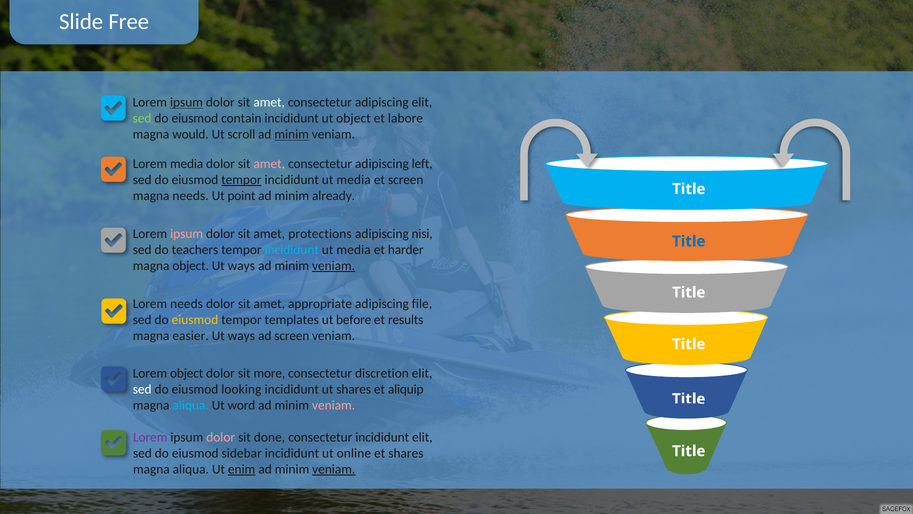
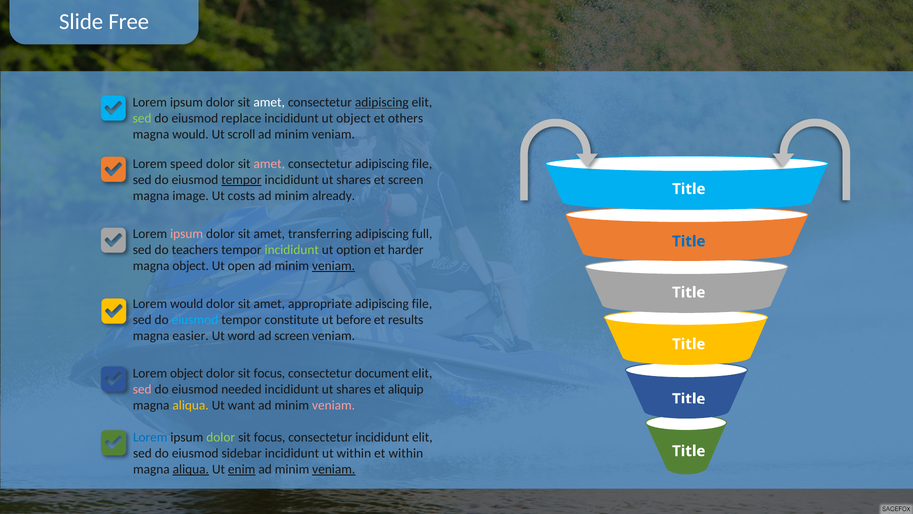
ipsum at (186, 102) underline: present -> none
adipiscing at (382, 102) underline: none -> present
contain: contain -> replace
labore: labore -> others
minim at (292, 134) underline: present -> none
Lorem media: media -> speed
consectetur adipiscing left: left -> file
media at (354, 180): media -> shares
magna needs: needs -> image
point: point -> costs
protections: protections -> transferring
nisi: nisi -> full
incididunt at (292, 249) colour: light blue -> light green
media at (354, 249): media -> option
ways at (241, 265): ways -> open
Lorem needs: needs -> would
eiusmod at (195, 319) colour: yellow -> light blue
templates: templates -> constitute
ways at (241, 335): ways -> word
more at (269, 373): more -> focus
discretion: discretion -> document
sed at (142, 389) colour: white -> pink
looking: looking -> needed
aliqua at (191, 405) colour: light blue -> yellow
word: word -> want
Lorem at (150, 437) colour: purple -> blue
dolor at (221, 437) colour: pink -> light green
done at (270, 437): done -> focus
ut online: online -> within
et shares: shares -> within
aliqua at (191, 469) underline: none -> present
